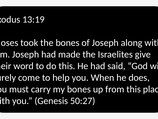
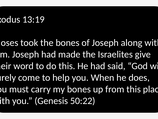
50:27: 50:27 -> 50:22
